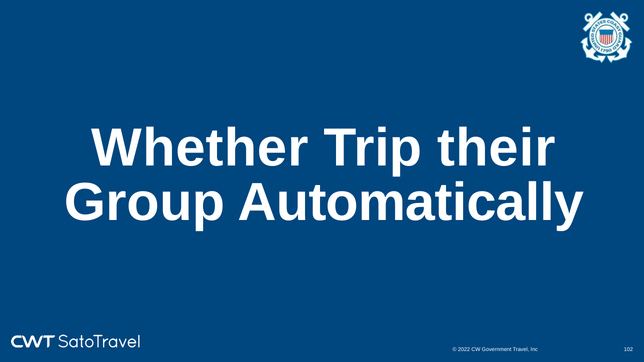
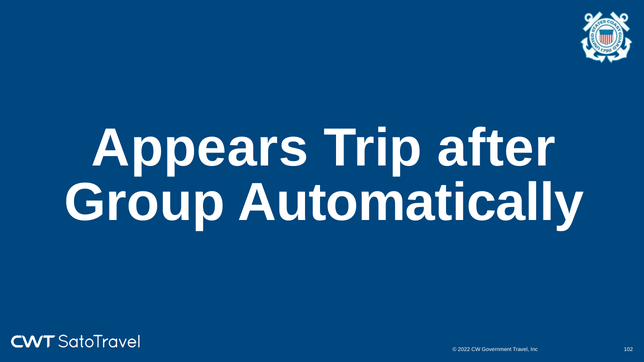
Whether: Whether -> Appears
their: their -> after
